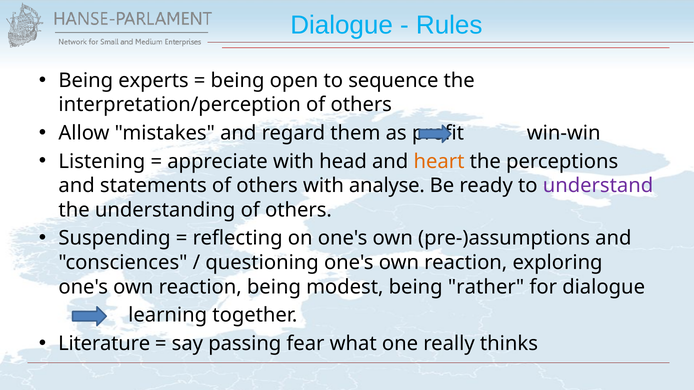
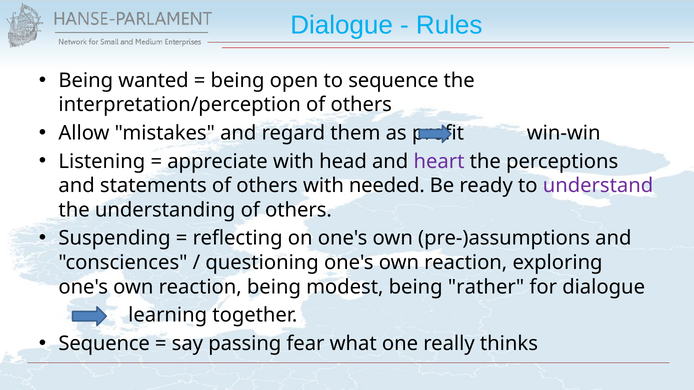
experts: experts -> wanted
heart colour: orange -> purple
analyse: analyse -> needed
Literature at (104, 344): Literature -> Sequence
